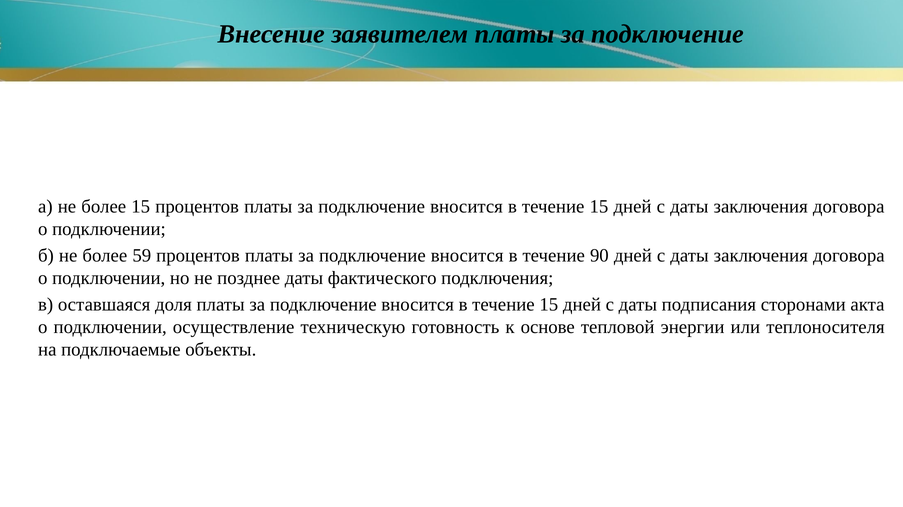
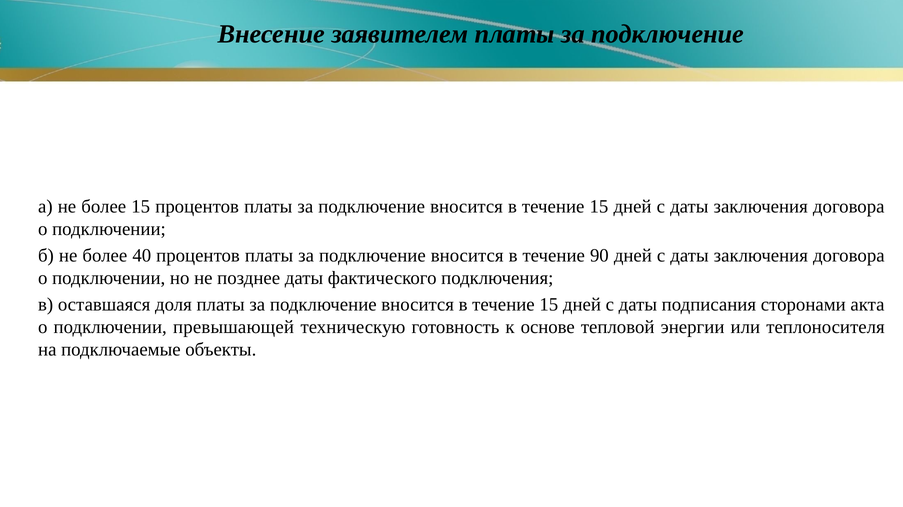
59: 59 -> 40
осуществление: осуществление -> превышающей
